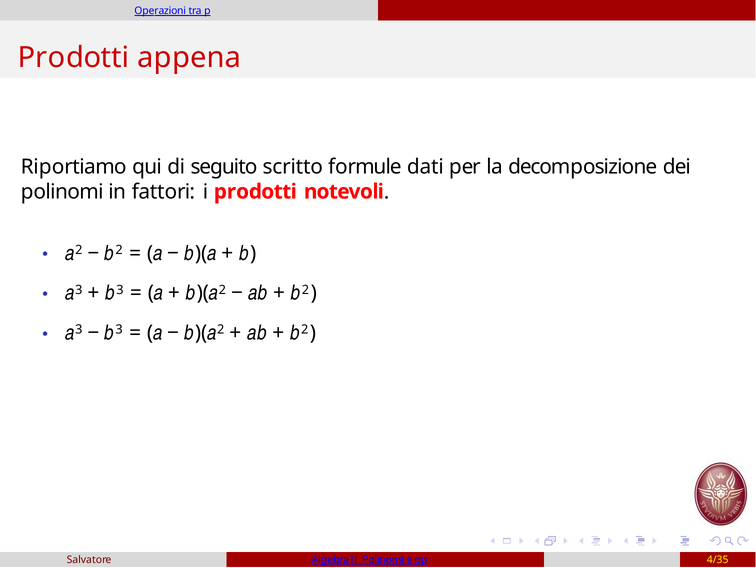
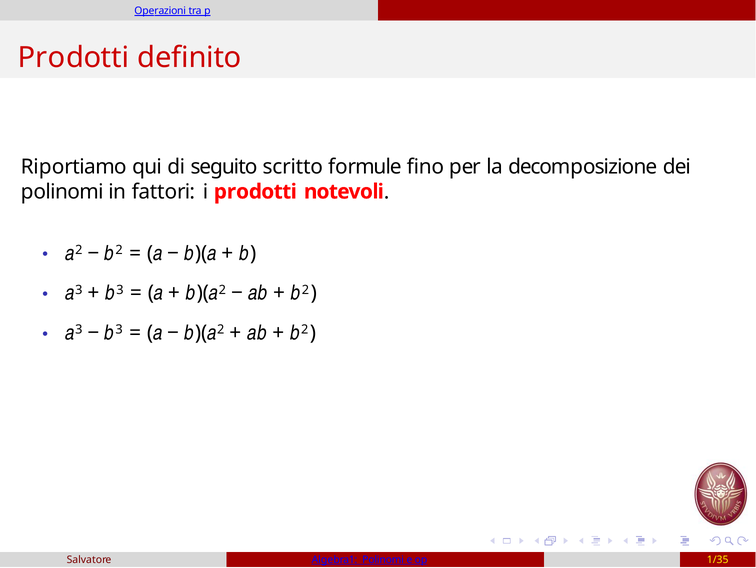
appena: appena -> definito
dati: dati -> fino
4/35: 4/35 -> 1/35
